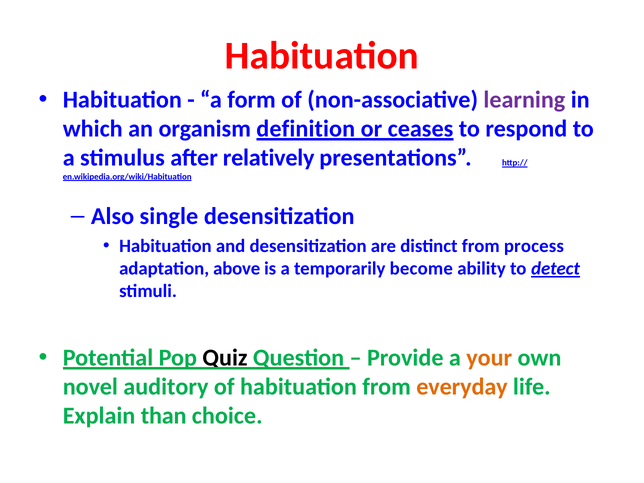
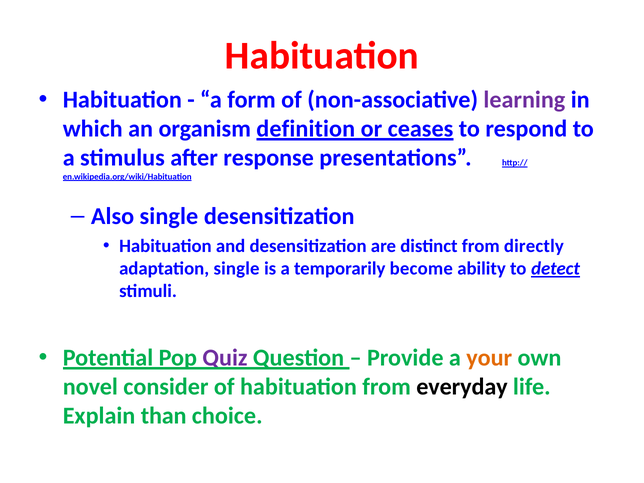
relatively: relatively -> response
process: process -> directly
adaptation above: above -> single
Quiz colour: black -> purple
auditory: auditory -> consider
everyday colour: orange -> black
